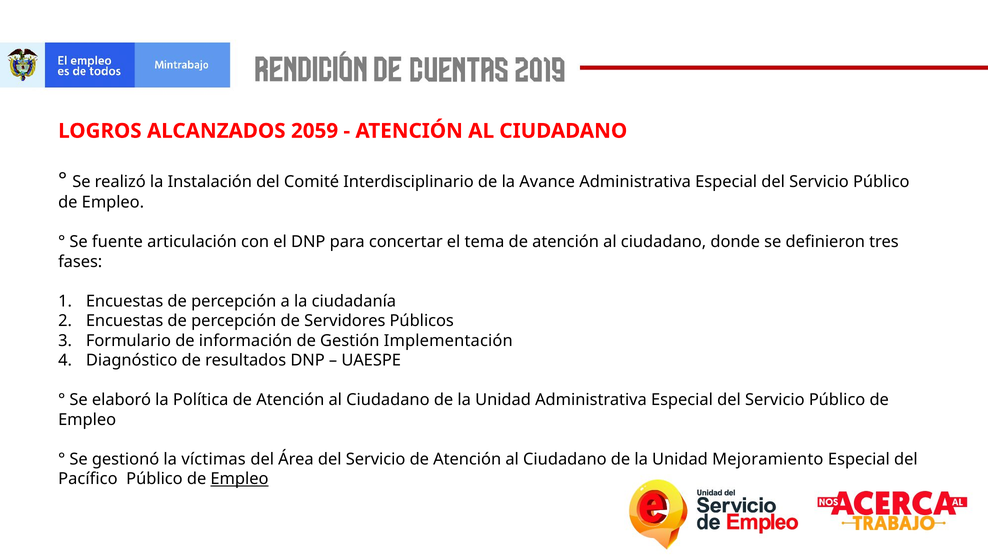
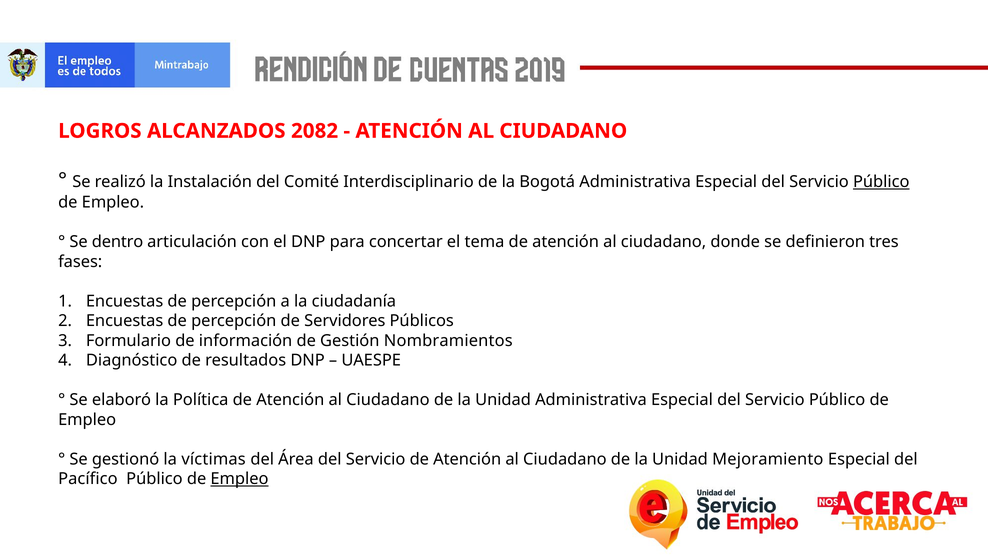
2059: 2059 -> 2082
Avance: Avance -> Bogotá
Público at (881, 182) underline: none -> present
fuente: fuente -> dentro
Implementación: Implementación -> Nombramientos
